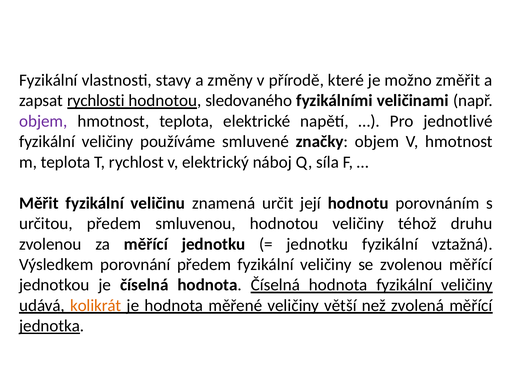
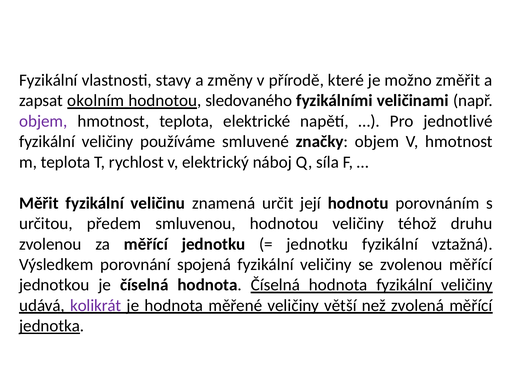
rychlosti: rychlosti -> okolním
porovnání předem: předem -> spojená
kolikrát colour: orange -> purple
